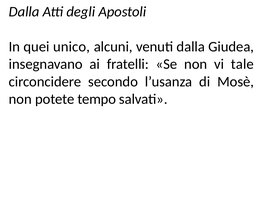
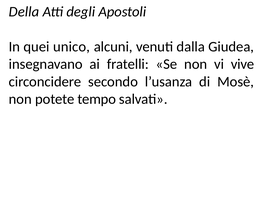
Dalla at (24, 12): Dalla -> Della
tale: tale -> vive
